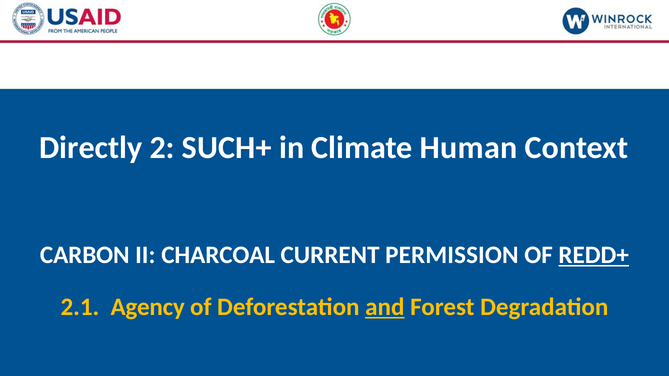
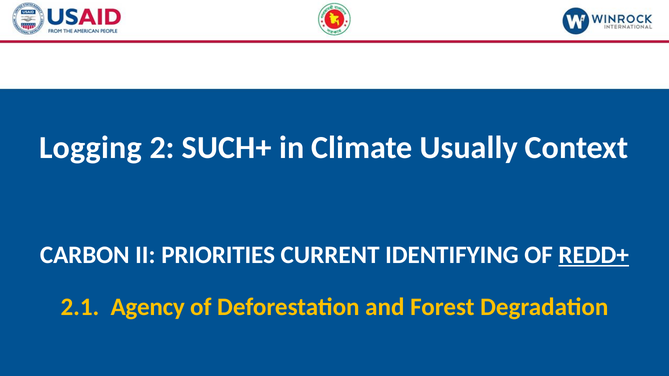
Directly: Directly -> Logging
Human: Human -> Usually
CHARCOAL: CHARCOAL -> PRIORITIES
PERMISSION: PERMISSION -> IDENTIFYING
and underline: present -> none
